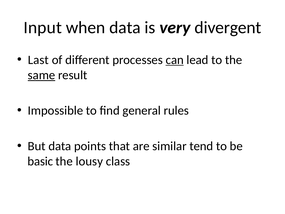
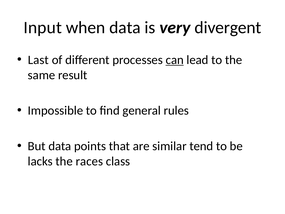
same underline: present -> none
basic: basic -> lacks
lousy: lousy -> races
